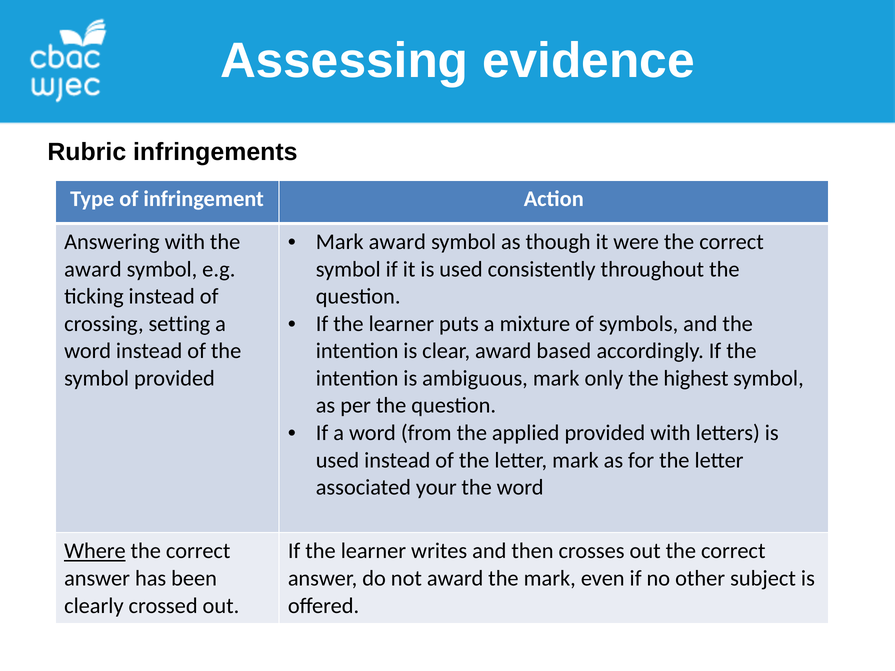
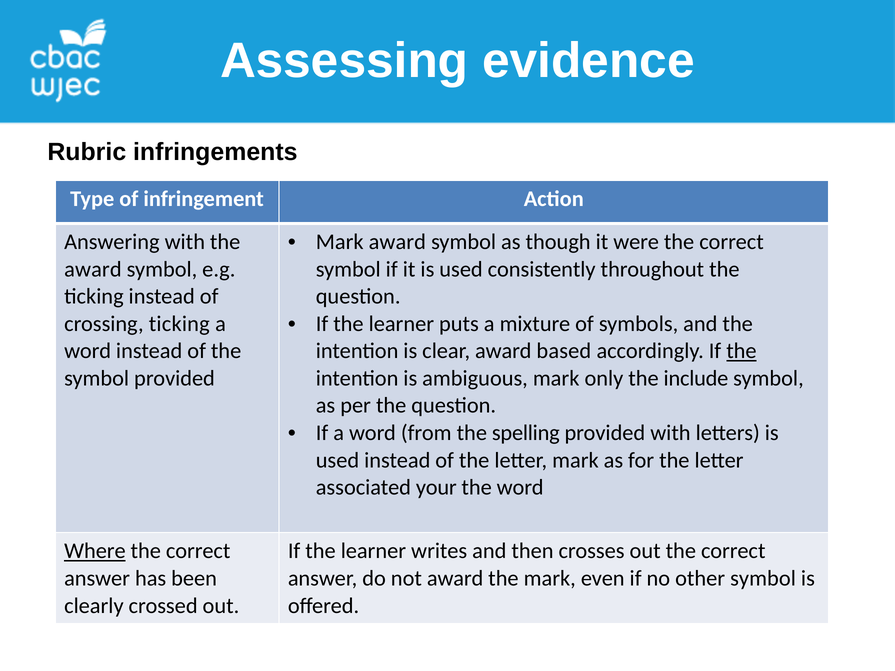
crossing setting: setting -> ticking
the at (741, 351) underline: none -> present
highest: highest -> include
applied: applied -> spelling
other subject: subject -> symbol
